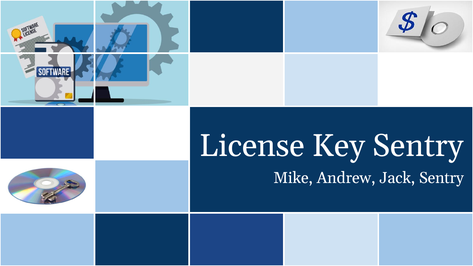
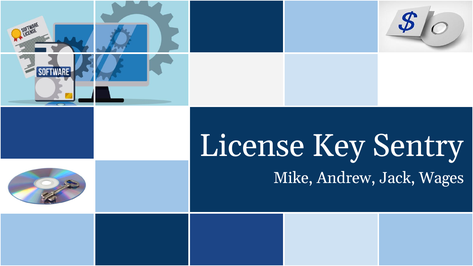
Jack Sentry: Sentry -> Wages
